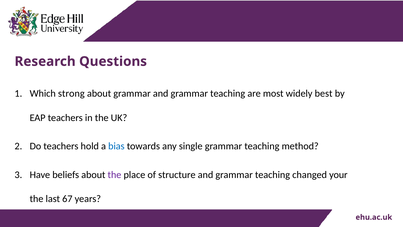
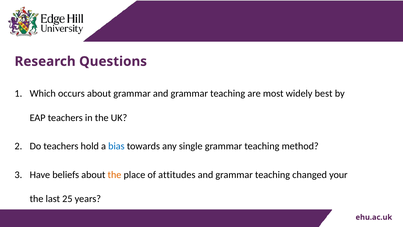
strong: strong -> occurs
the at (114, 174) colour: purple -> orange
structure: structure -> attitudes
67: 67 -> 25
